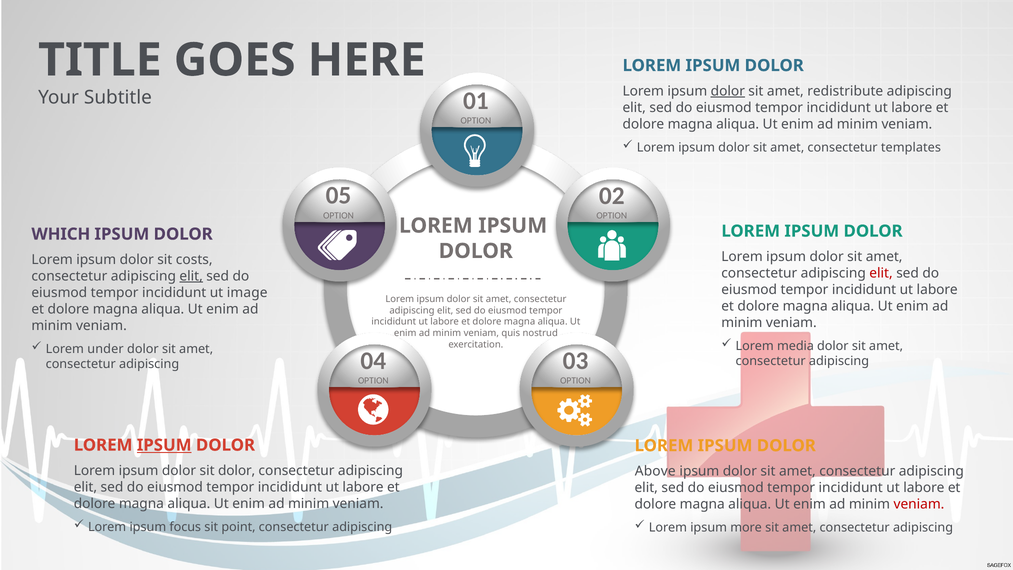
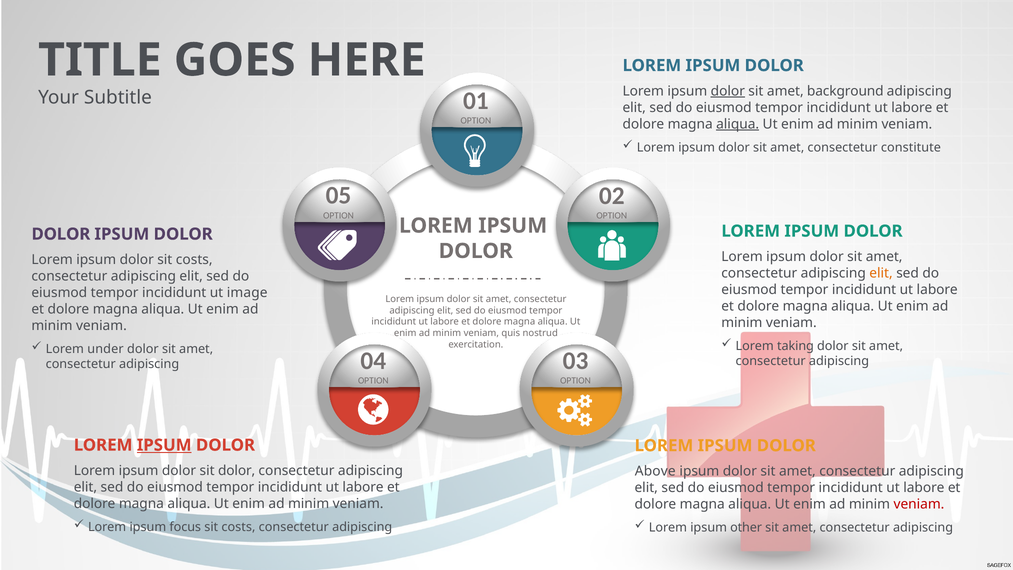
redistribute: redistribute -> background
aliqua at (738, 124) underline: none -> present
templates: templates -> constitute
WHICH at (61, 234): WHICH -> DOLOR
elit at (881, 273) colour: red -> orange
elit at (191, 276) underline: present -> none
media: media -> taking
point at (238, 527): point -> costs
more: more -> other
